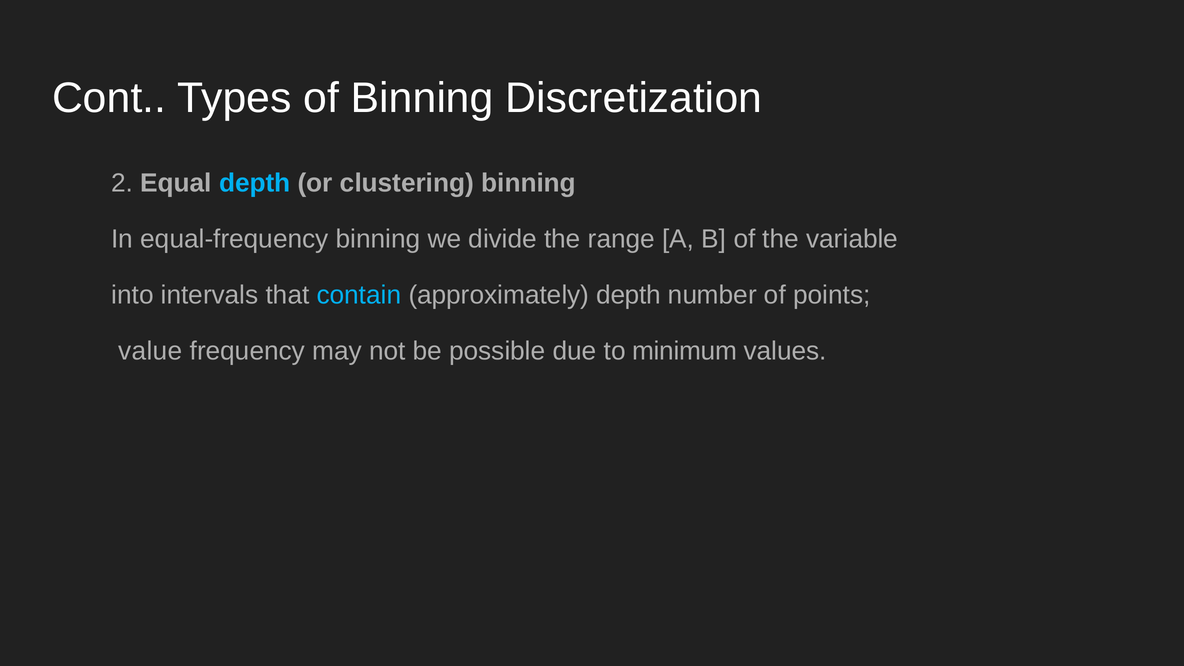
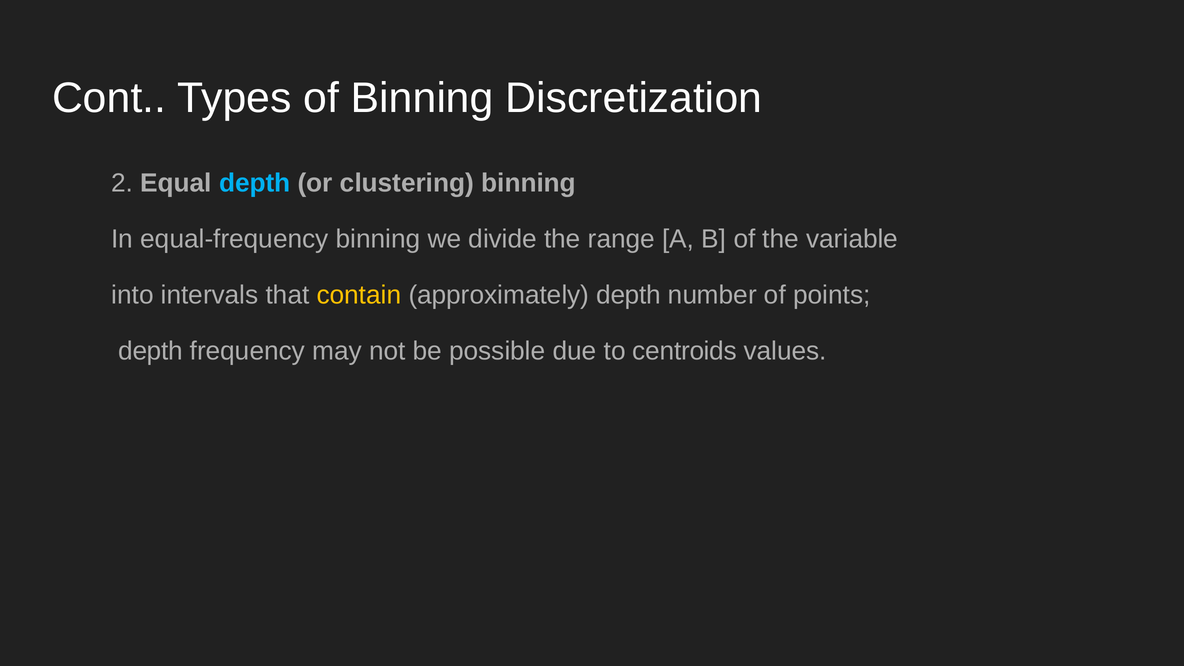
contain colour: light blue -> yellow
value at (150, 351): value -> depth
minimum: minimum -> centroids
